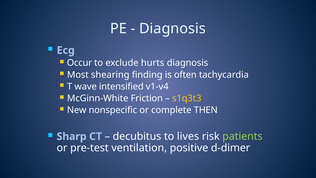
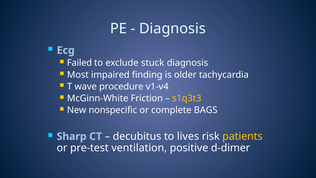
Occur: Occur -> Failed
hurts: hurts -> stuck
shearing: shearing -> impaired
often: often -> older
intensified: intensified -> procedure
THEN: THEN -> BAGS
patients colour: light green -> yellow
